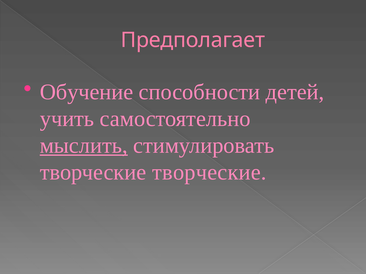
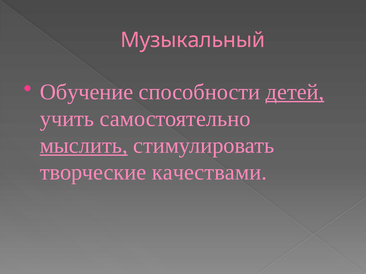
Предполагает: Предполагает -> Музыкальный
детей underline: none -> present
творческие творческие: творческие -> качествами
